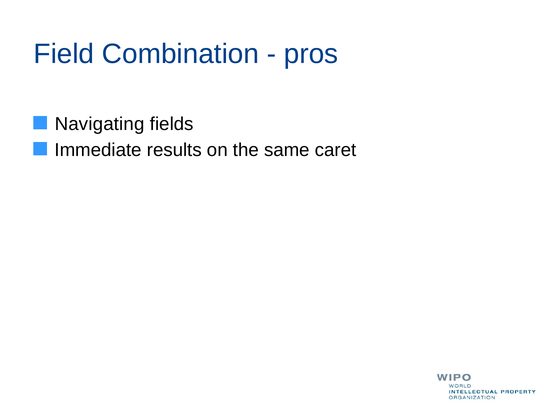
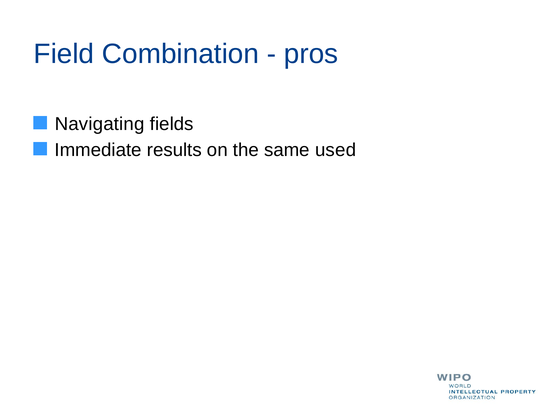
caret: caret -> used
